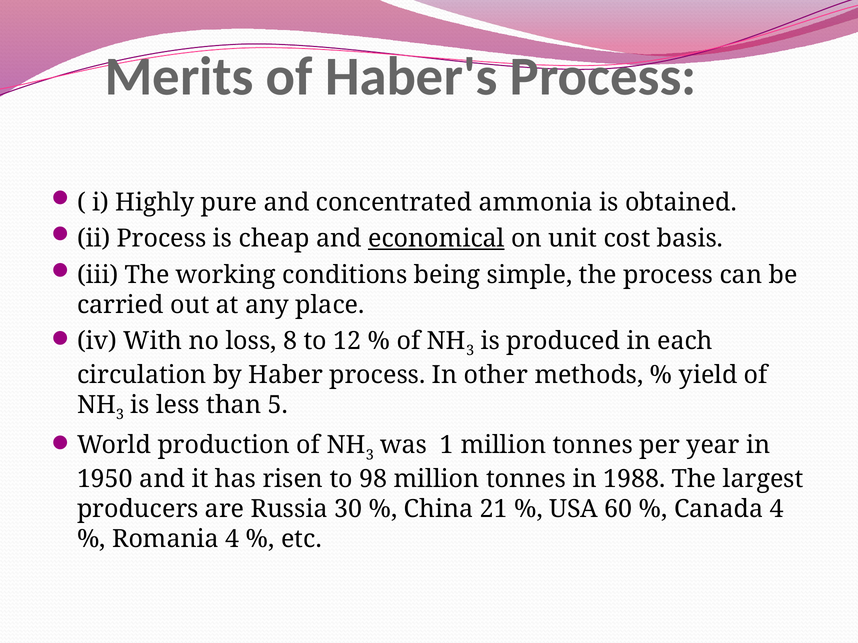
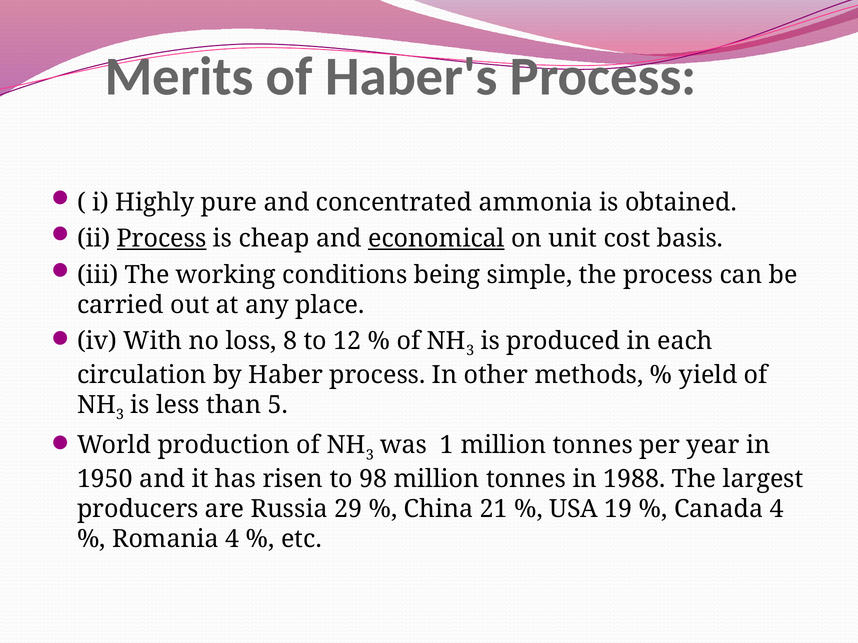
Process at (162, 239) underline: none -> present
30: 30 -> 29
60: 60 -> 19
